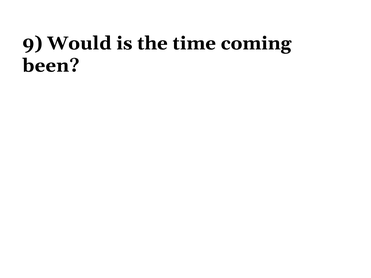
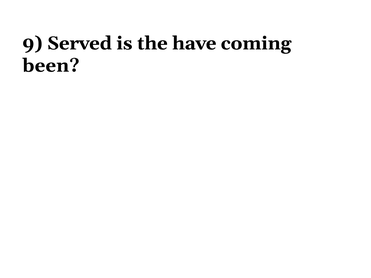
Would: Would -> Served
time: time -> have
